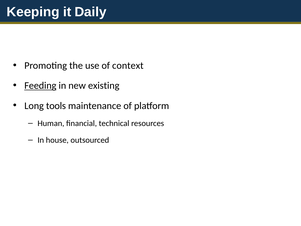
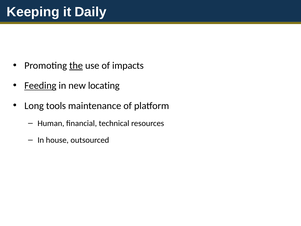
the underline: none -> present
context: context -> impacts
existing: existing -> locating
